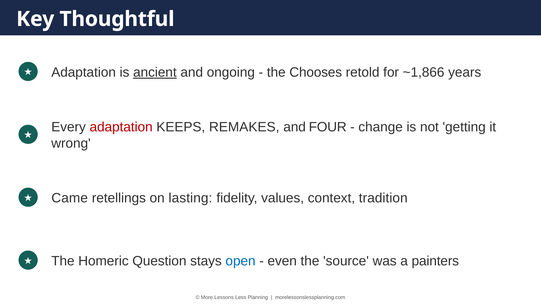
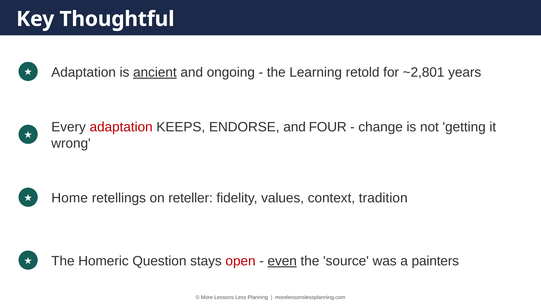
Chooses: Chooses -> Learning
~1,866: ~1,866 -> ~2,801
REMAKES: REMAKES -> ENDORSE
Came: Came -> Home
lasting: lasting -> reteller
open colour: blue -> red
even underline: none -> present
